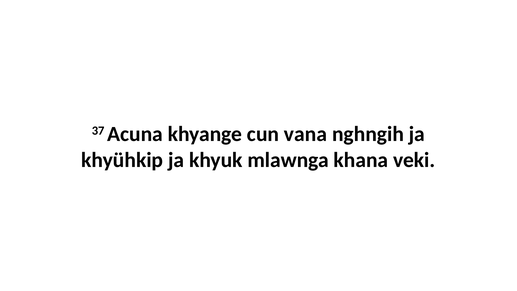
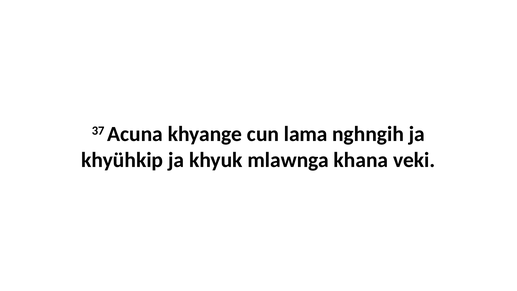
vana: vana -> lama
